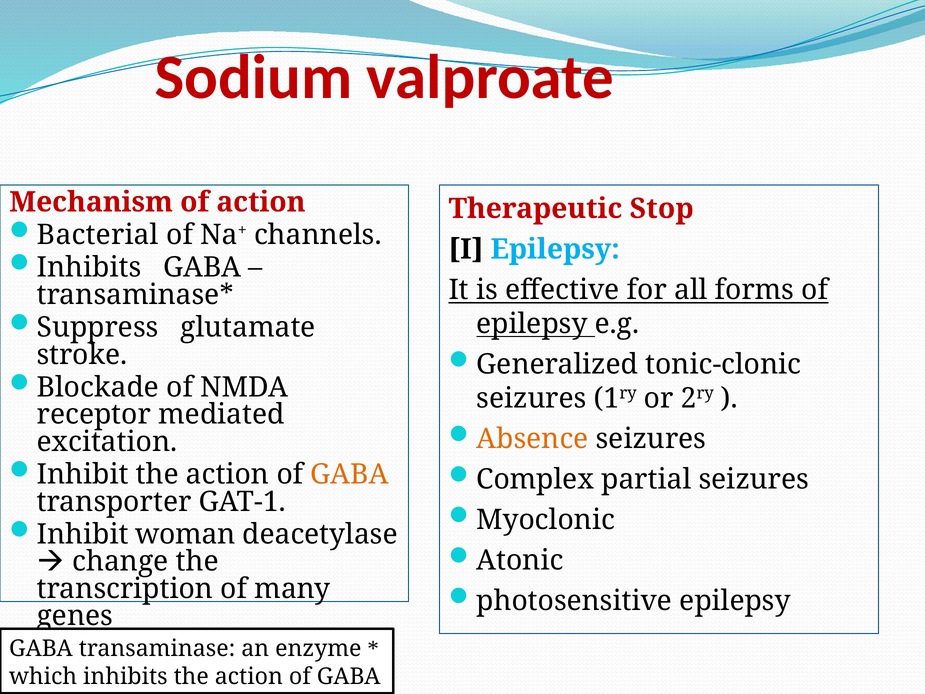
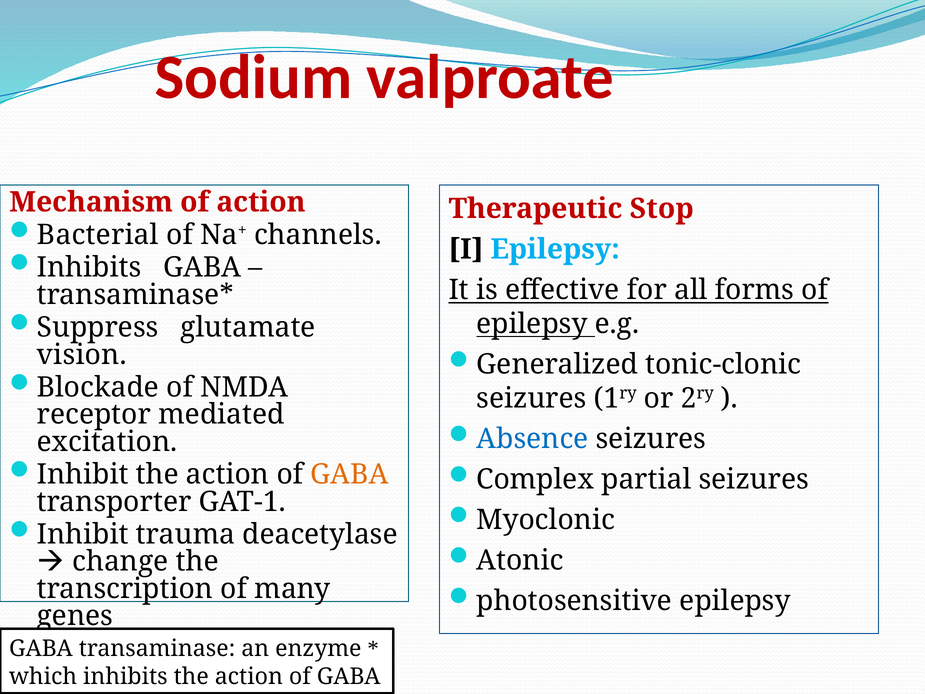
stroke: stroke -> vision
Absence colour: orange -> blue
woman: woman -> trauma
